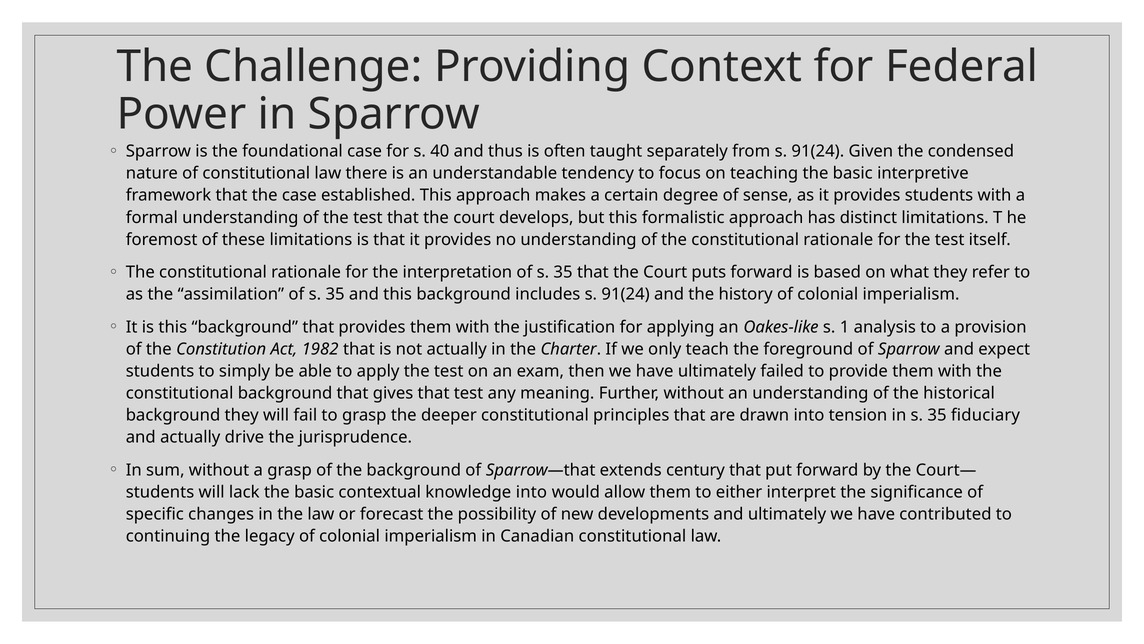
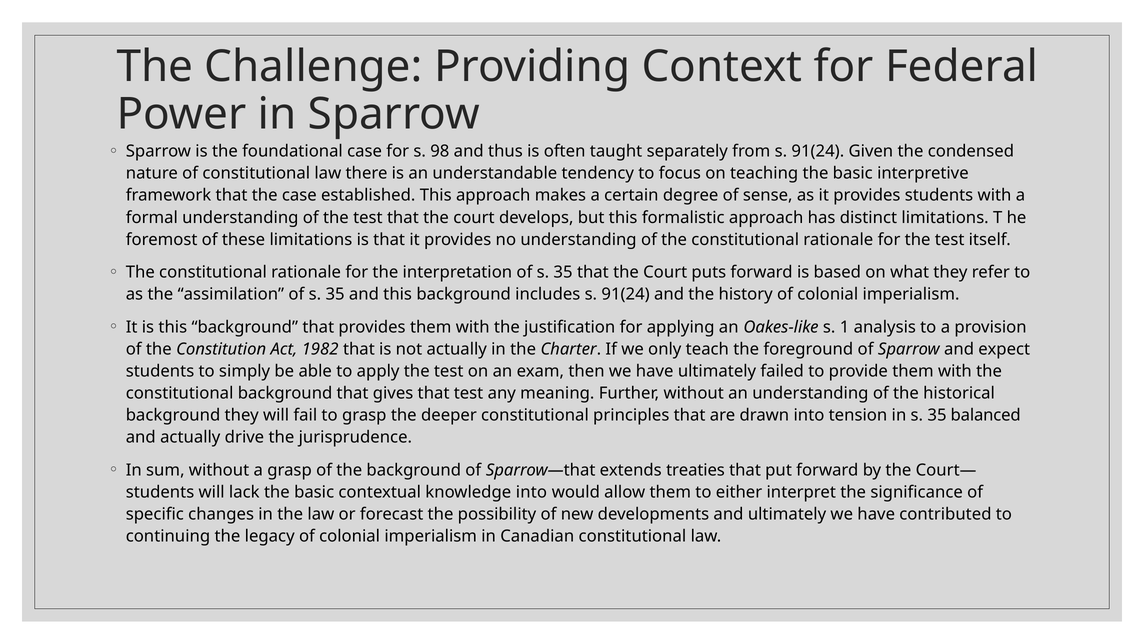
40: 40 -> 98
fiduciary: fiduciary -> balanced
century: century -> treaties
